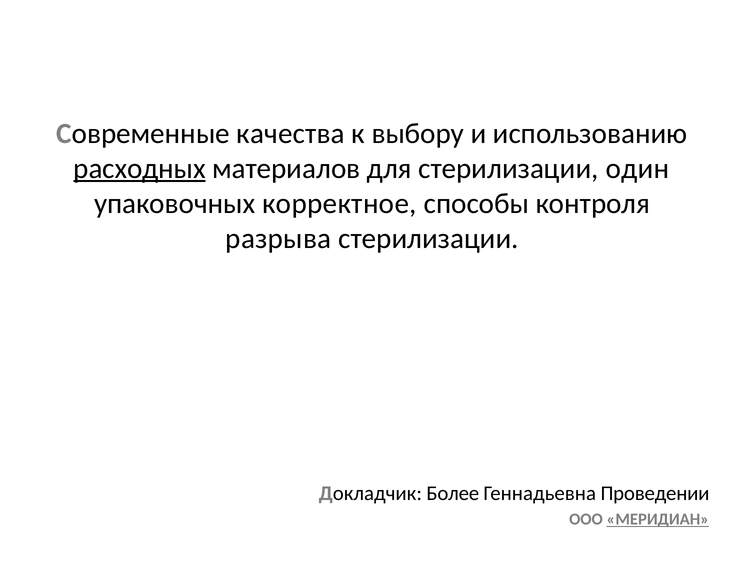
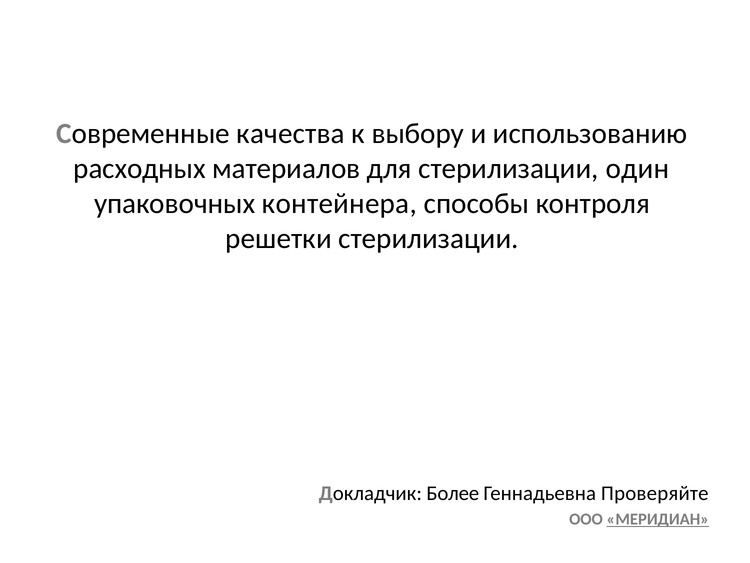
расходных underline: present -> none
корректное: корректное -> контейнера
разрыва: разрыва -> решетки
Проведении: Проведении -> Проверяйте
